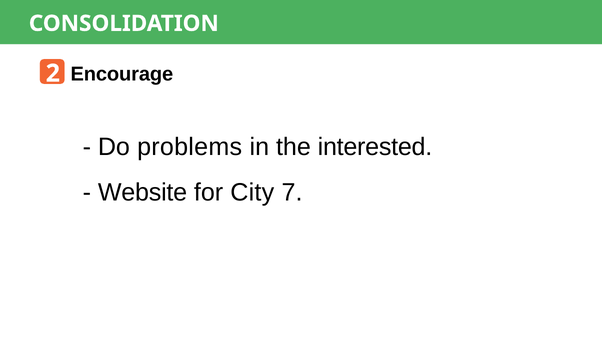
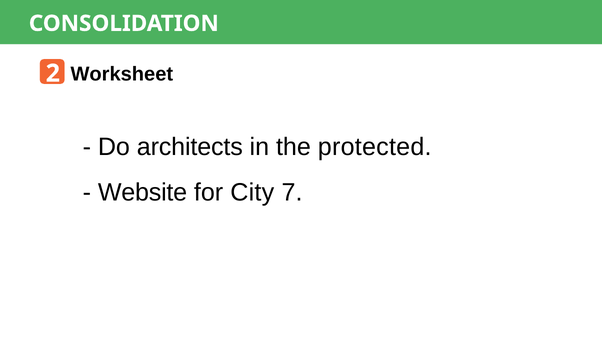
Encourage: Encourage -> Worksheet
problems: problems -> architects
interested: interested -> protected
